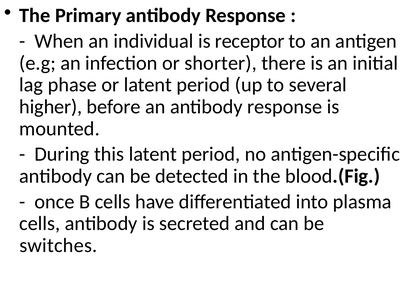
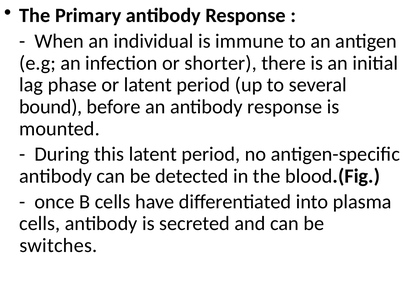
receptor: receptor -> immune
higher: higher -> bound
